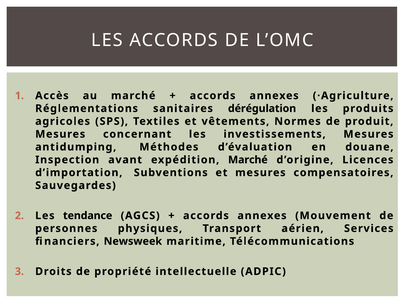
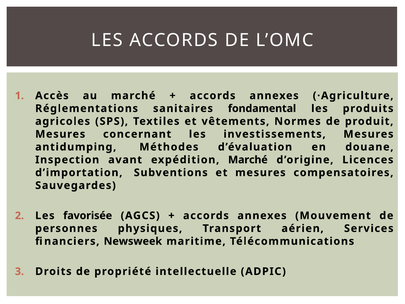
dérégulation: dérégulation -> fondamental
tendance: tendance -> favorisée
